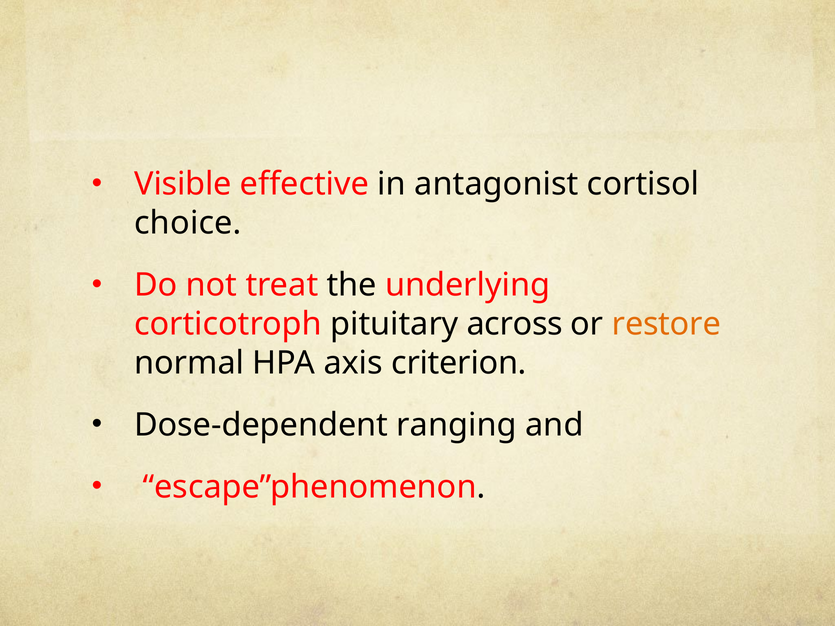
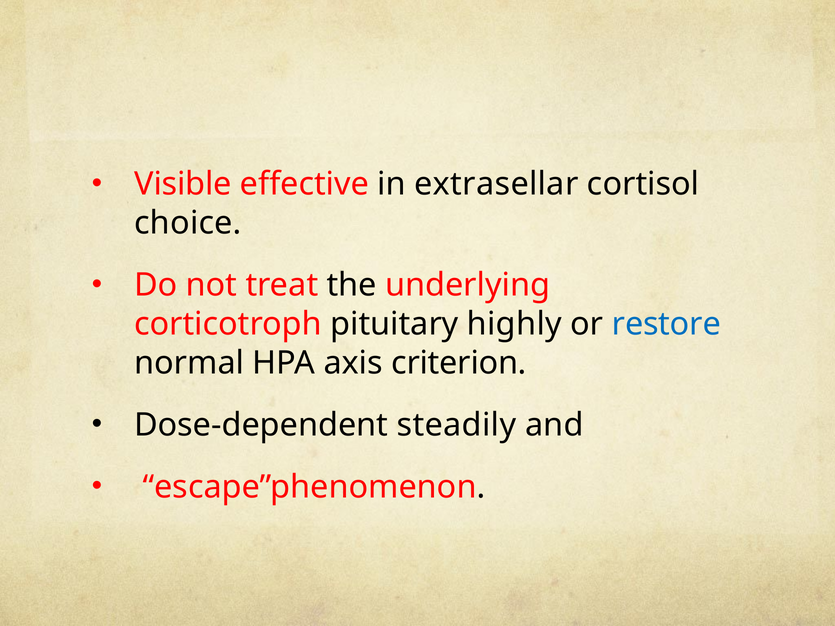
antagonist: antagonist -> extrasellar
across: across -> highly
restore colour: orange -> blue
ranging: ranging -> steadily
